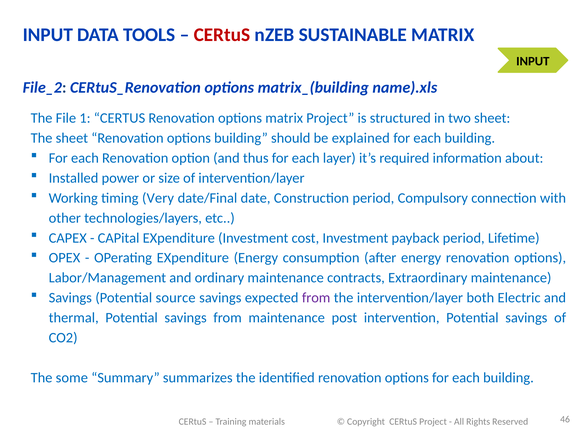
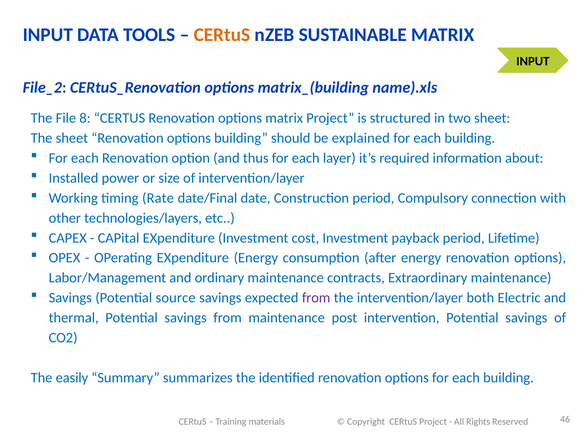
CERtuS at (222, 35) colour: red -> orange
1: 1 -> 8
Very: Very -> Rate
some: some -> easily
